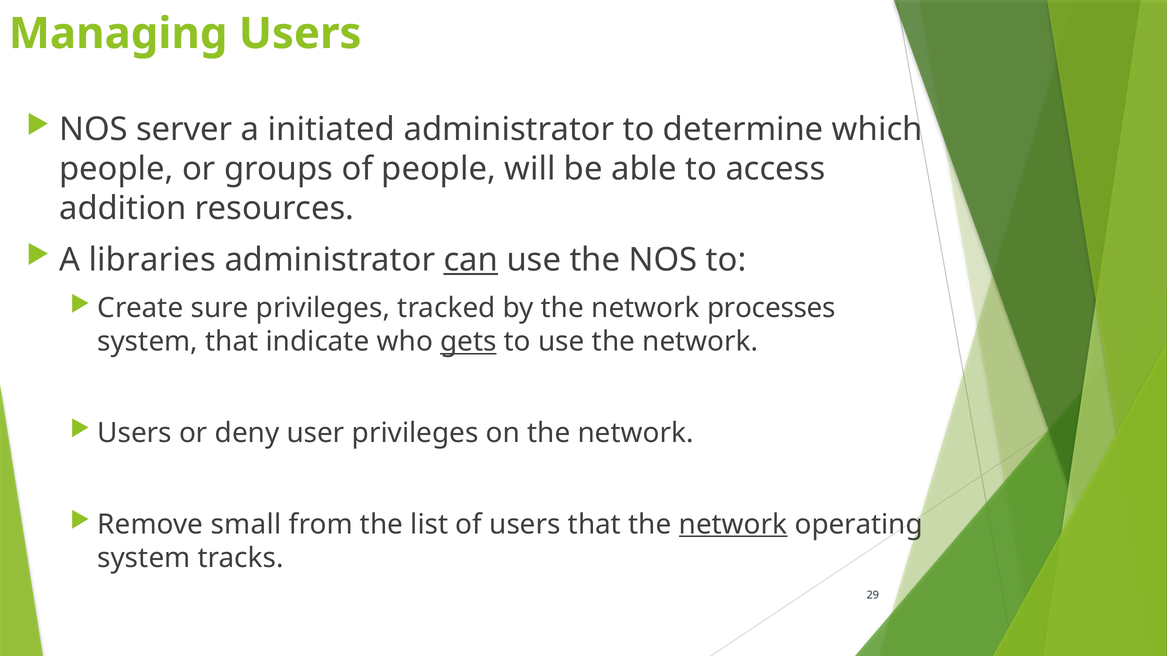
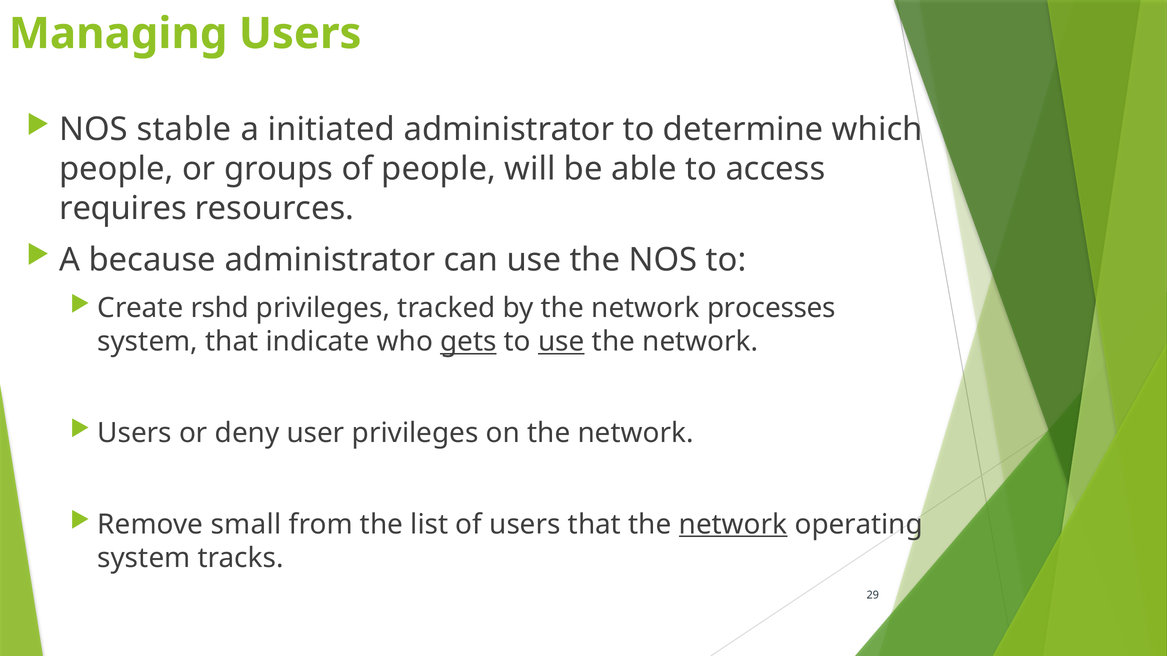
server: server -> stable
addition: addition -> requires
libraries: libraries -> because
can underline: present -> none
sure: sure -> rshd
use at (561, 342) underline: none -> present
